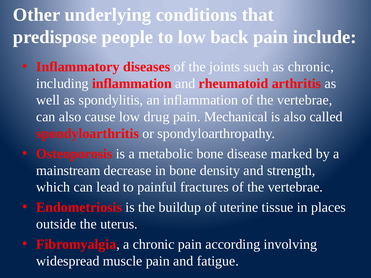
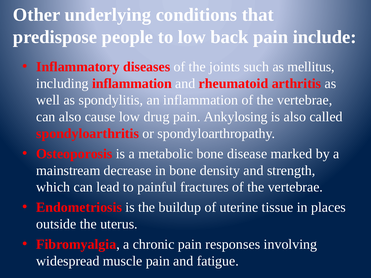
as chronic: chronic -> mellitus
Mechanical: Mechanical -> Ankylosing
according: according -> responses
